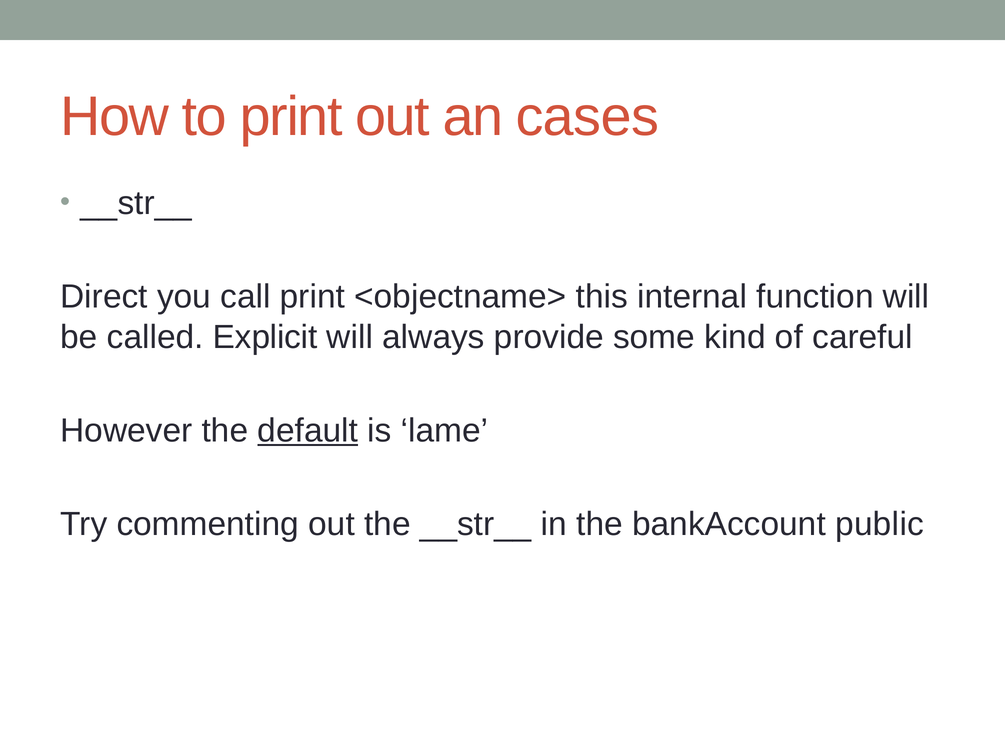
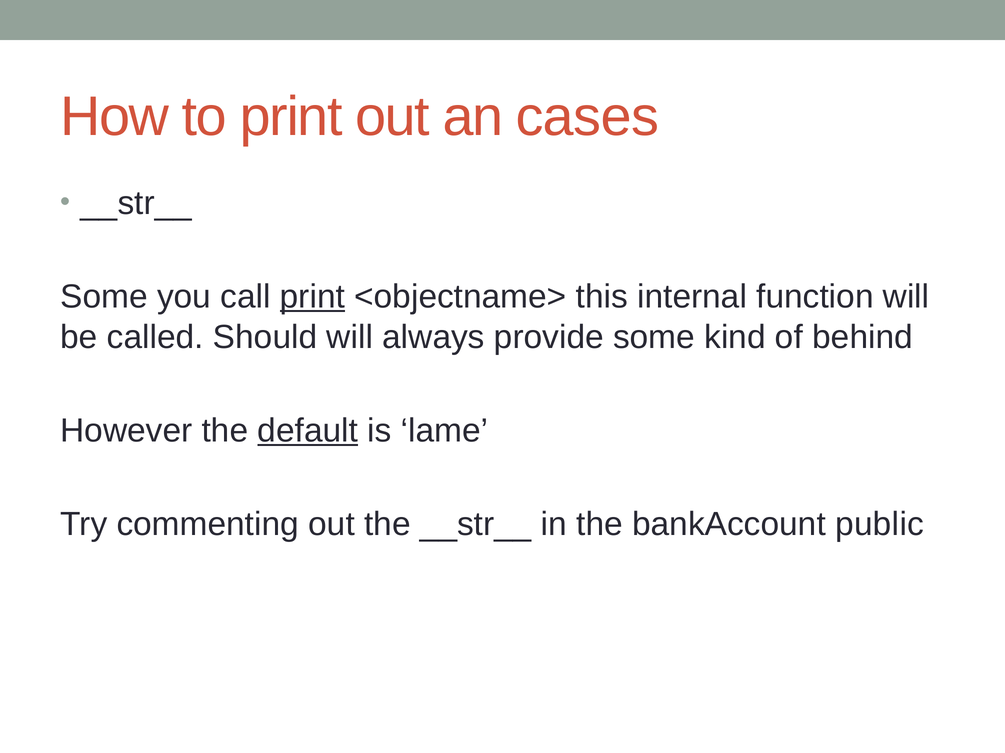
Direct at (104, 297): Direct -> Some
print at (312, 297) underline: none -> present
Explicit: Explicit -> Should
careful: careful -> behind
